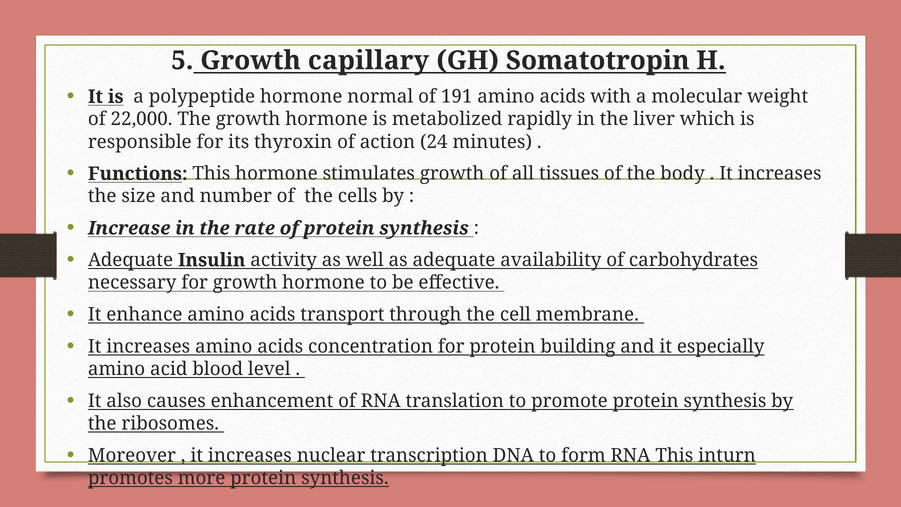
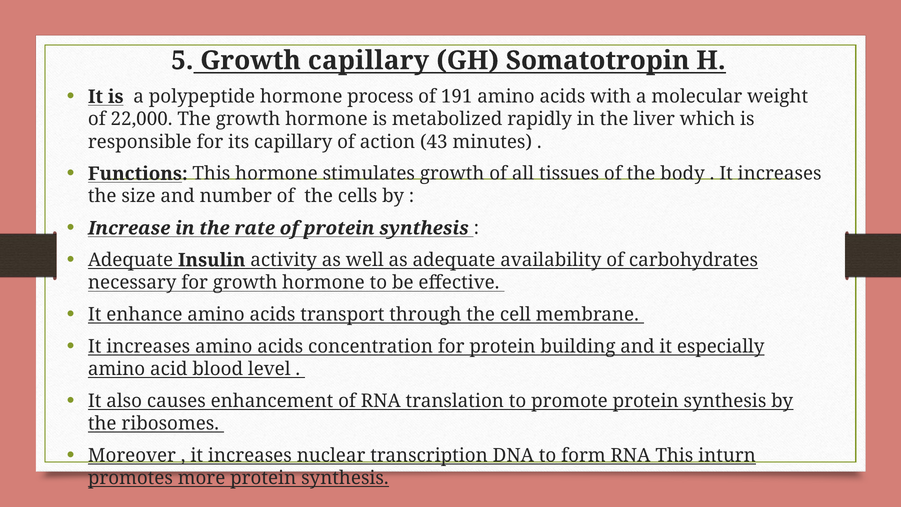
normal: normal -> process
its thyroxin: thyroxin -> capillary
24: 24 -> 43
